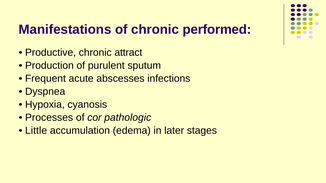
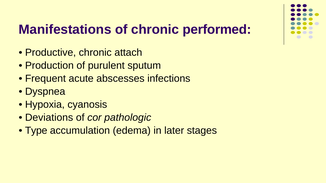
attract: attract -> attach
Processes: Processes -> Deviations
Little: Little -> Type
